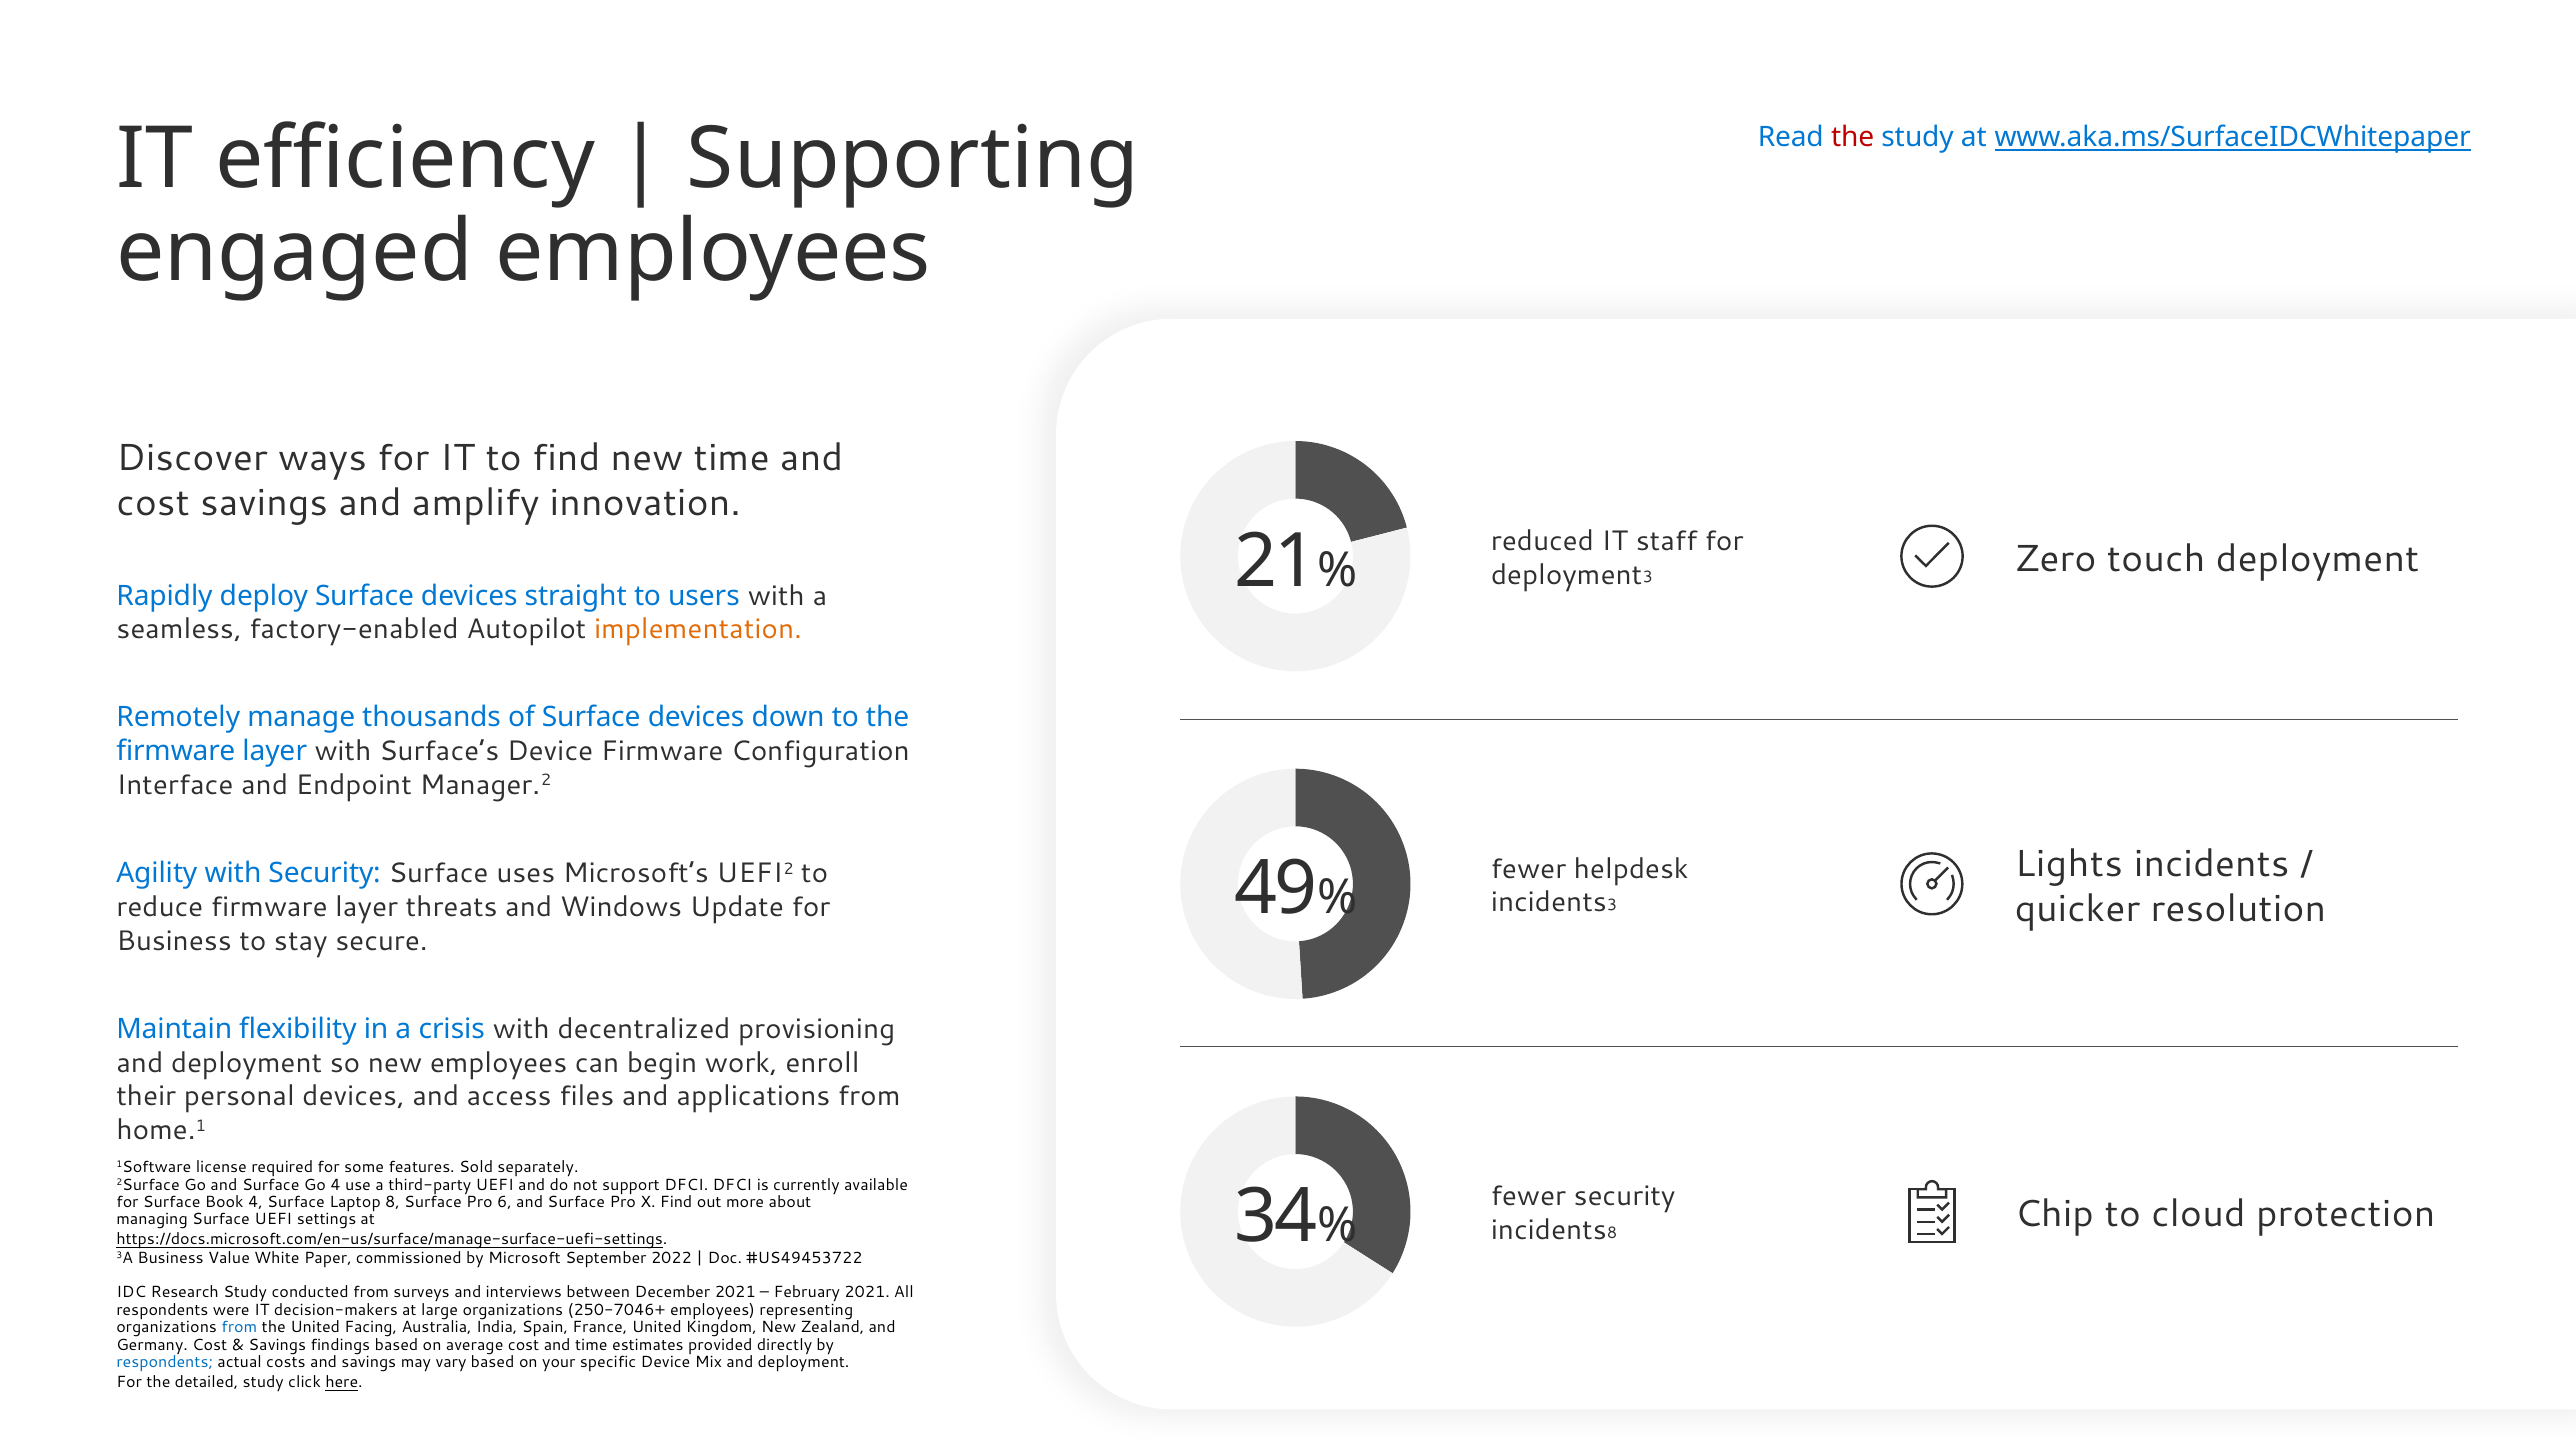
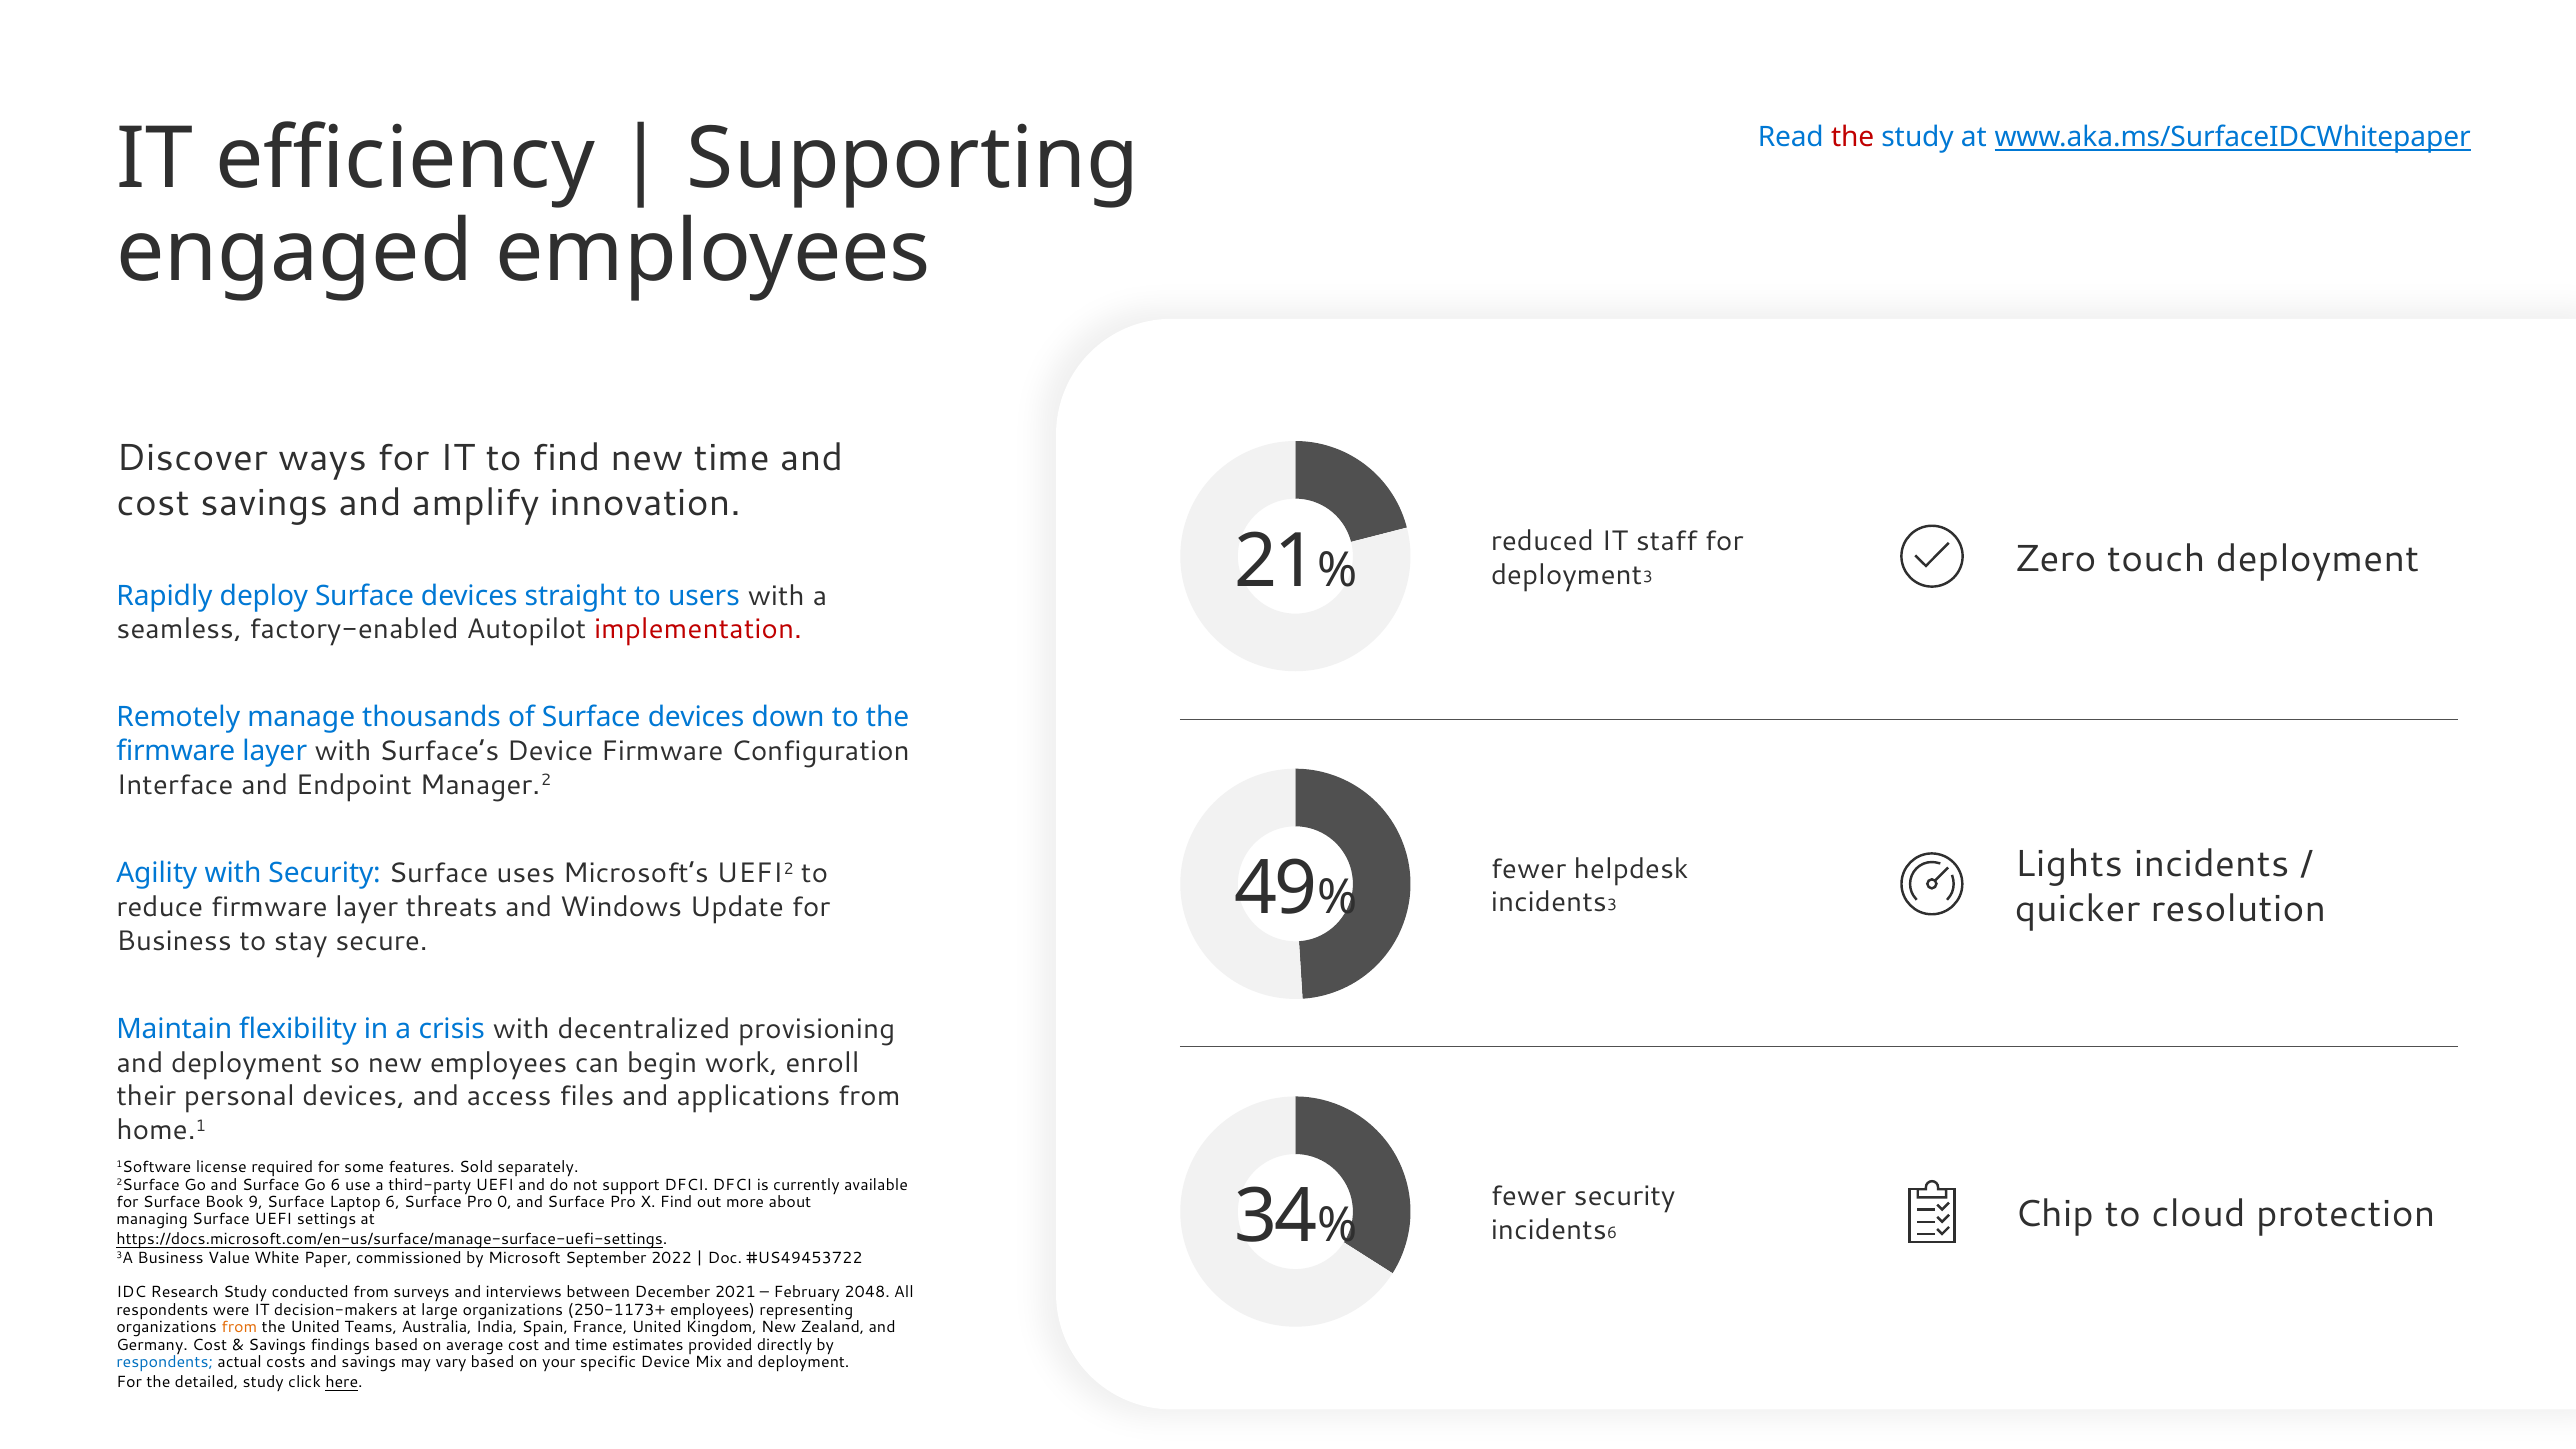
implementation colour: orange -> red
Go 4: 4 -> 6
Book 4: 4 -> 9
Laptop 8: 8 -> 6
6: 6 -> 0
incidents 8: 8 -> 6
February 2021: 2021 -> 2048
250-7046+: 250-7046+ -> 250-1173+
from at (239, 1327) colour: blue -> orange
Facing: Facing -> Teams
